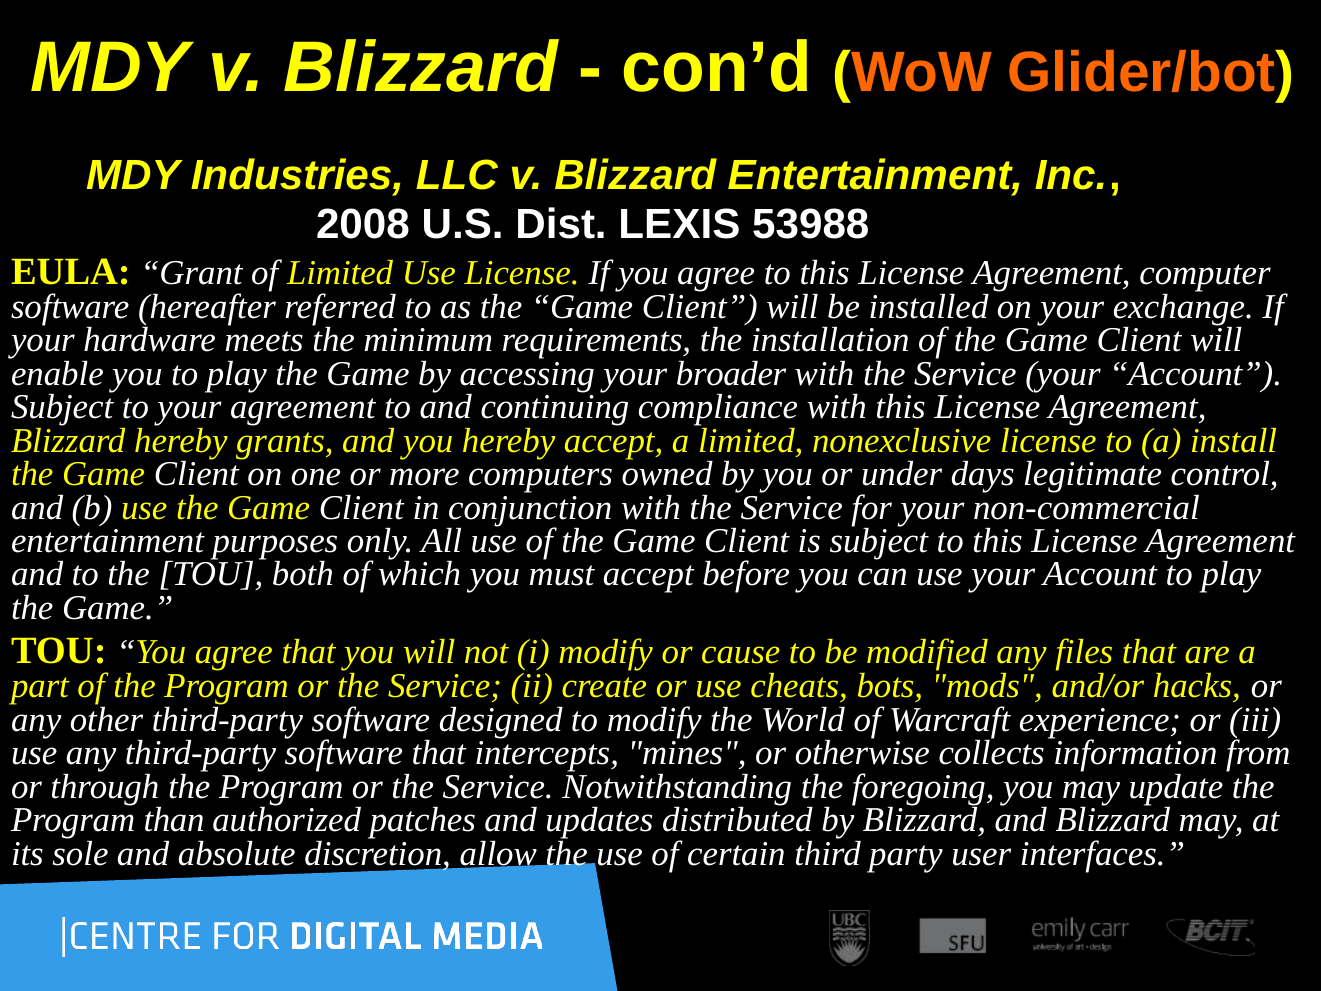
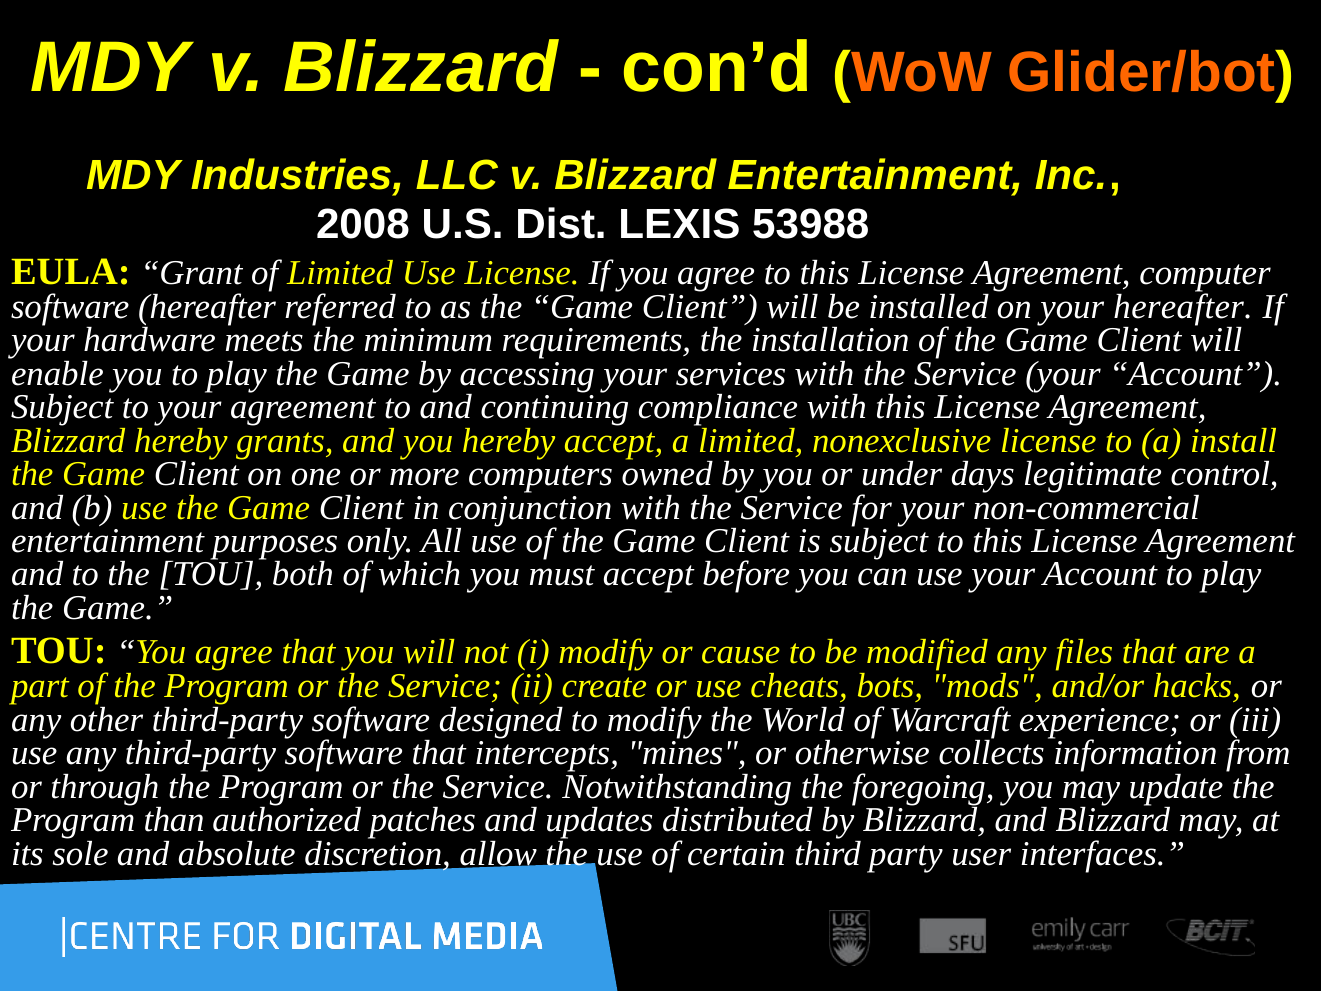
your exchange: exchange -> hereafter
broader: broader -> services
